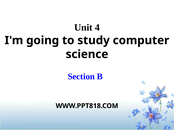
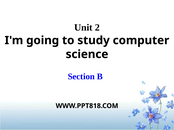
4: 4 -> 2
